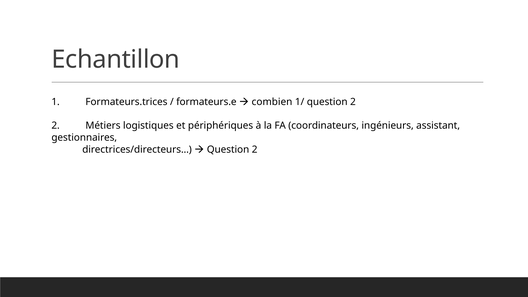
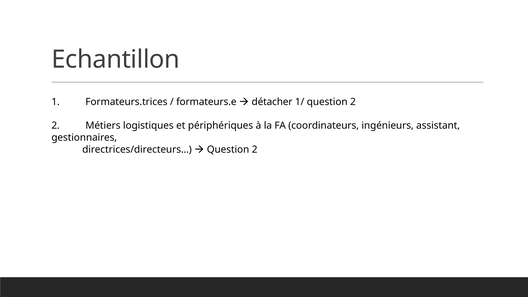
combien: combien -> détacher
